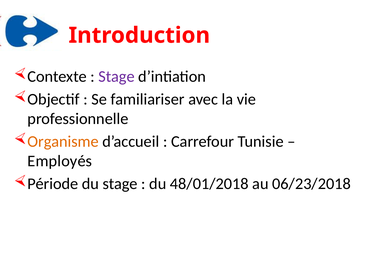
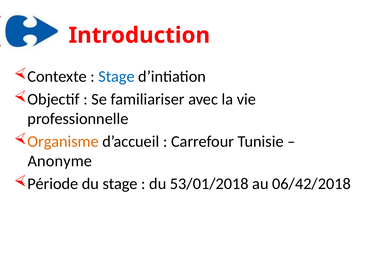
Stage at (117, 77) colour: purple -> blue
Employés: Employés -> Anonyme
48/01/2018: 48/01/2018 -> 53/01/2018
06/23/2018: 06/23/2018 -> 06/42/2018
